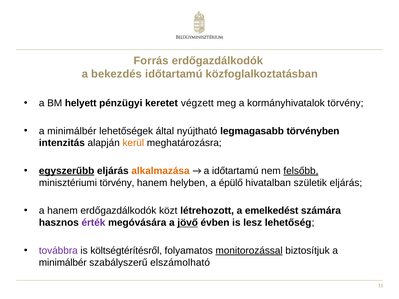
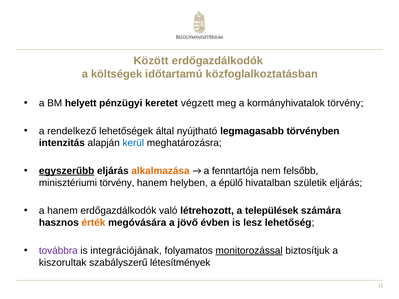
Forrás: Forrás -> Között
bekezdés: bekezdés -> költségek
minimálbér at (72, 131): minimálbér -> rendelkező
kerül colour: orange -> blue
a időtartamú: időtartamú -> fenntartója
felsőbb underline: present -> none
közt: közt -> való
emelkedést: emelkedést -> települések
érték colour: purple -> orange
jövő underline: present -> none
költségtérítésről: költségtérítésről -> integrációjának
minimálbér at (63, 263): minimálbér -> kiszorultak
elszámolható: elszámolható -> létesítmények
